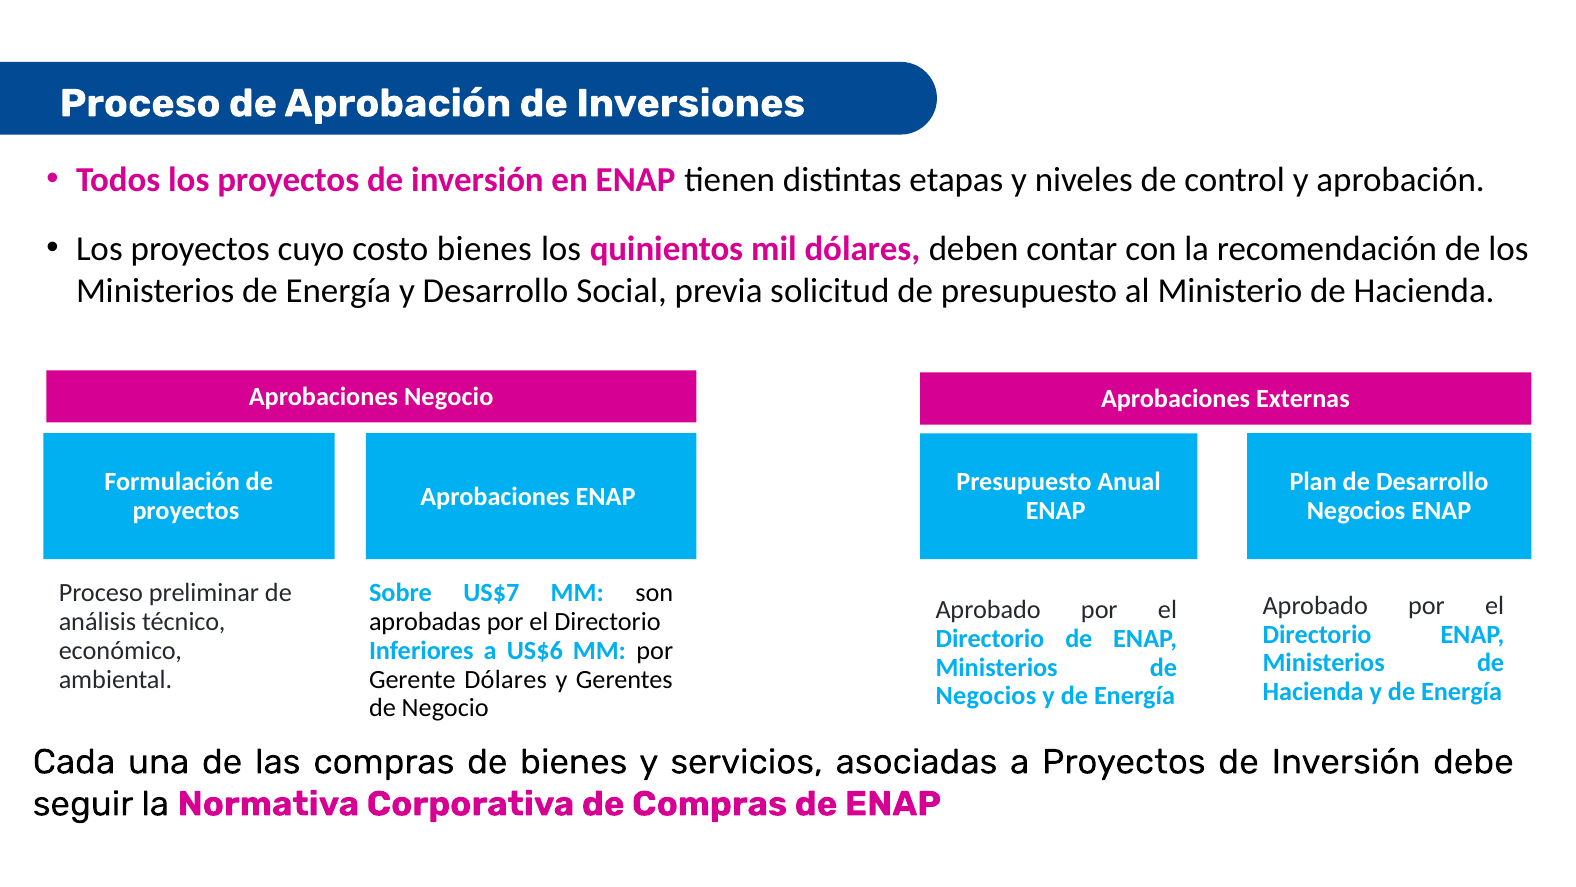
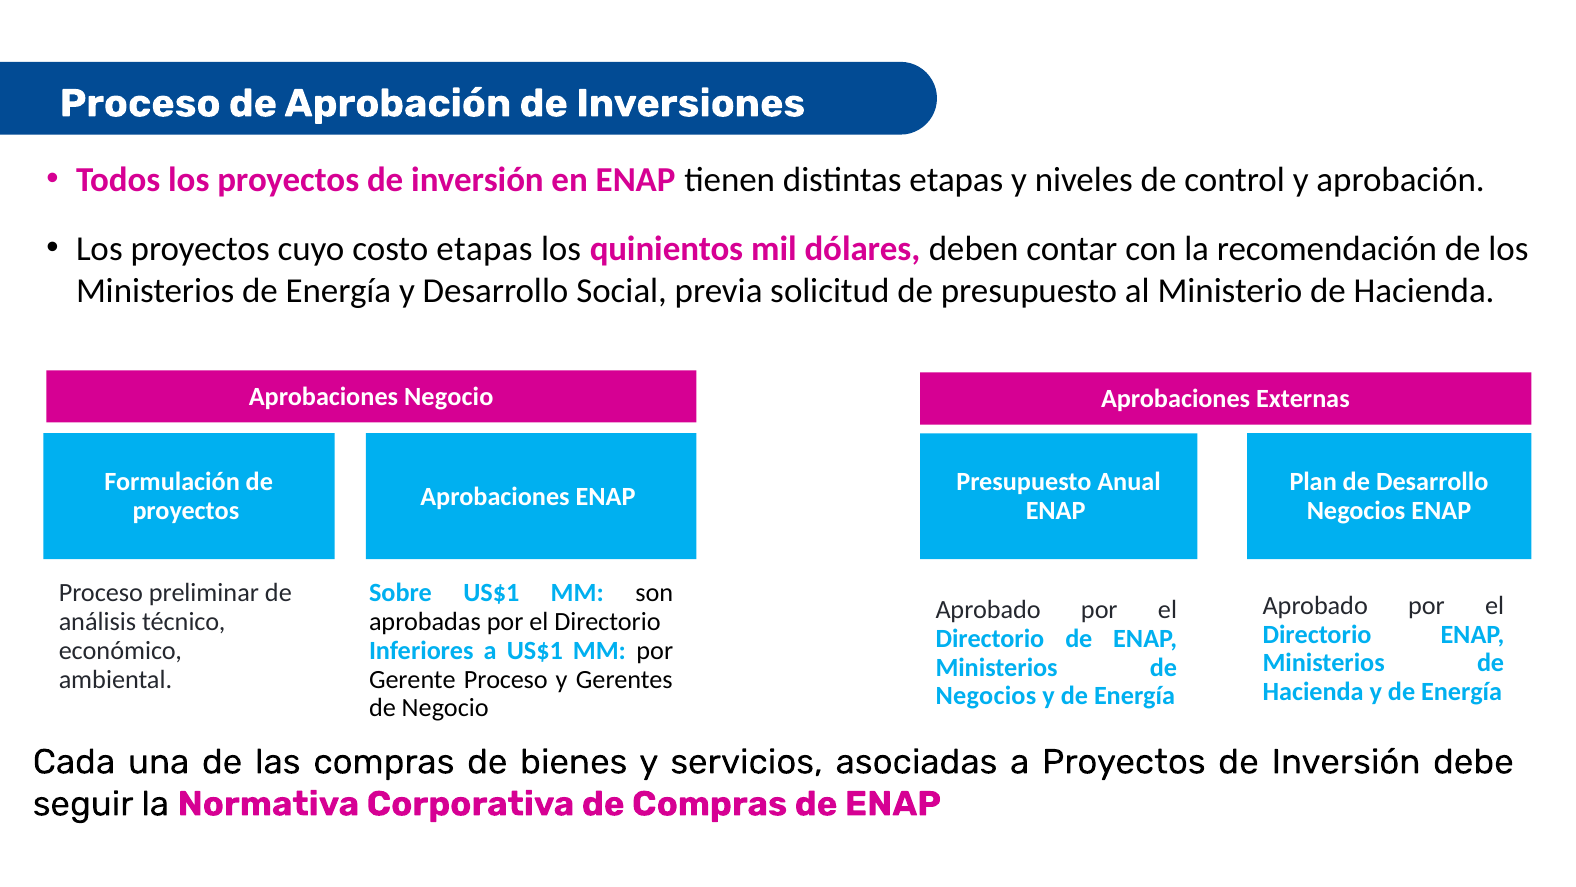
costo bienes: bienes -> etapas
Sobre US$7: US$7 -> US$1
a US$6: US$6 -> US$1
Gerente Dólares: Dólares -> Proceso
